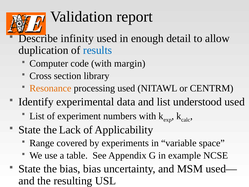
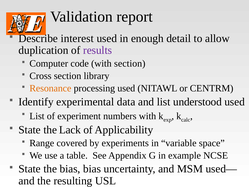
infinity: infinity -> interest
results colour: blue -> purple
with margin: margin -> section
